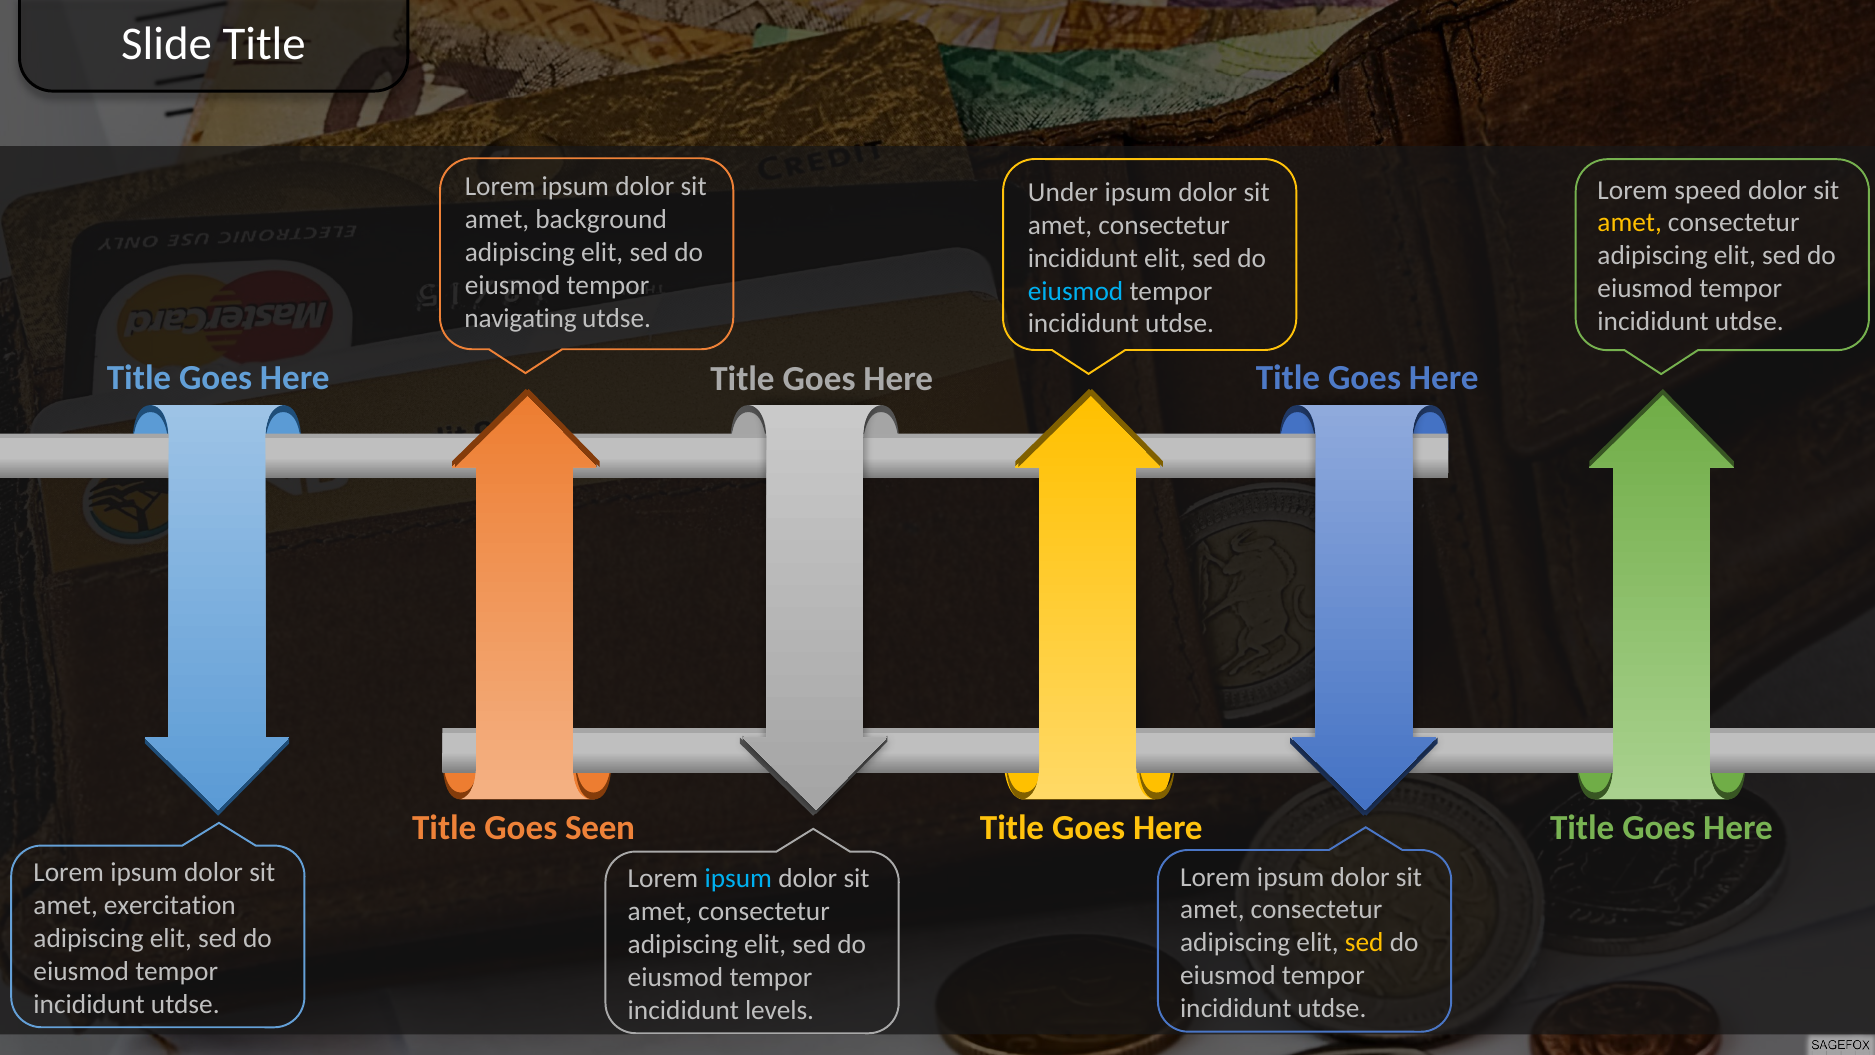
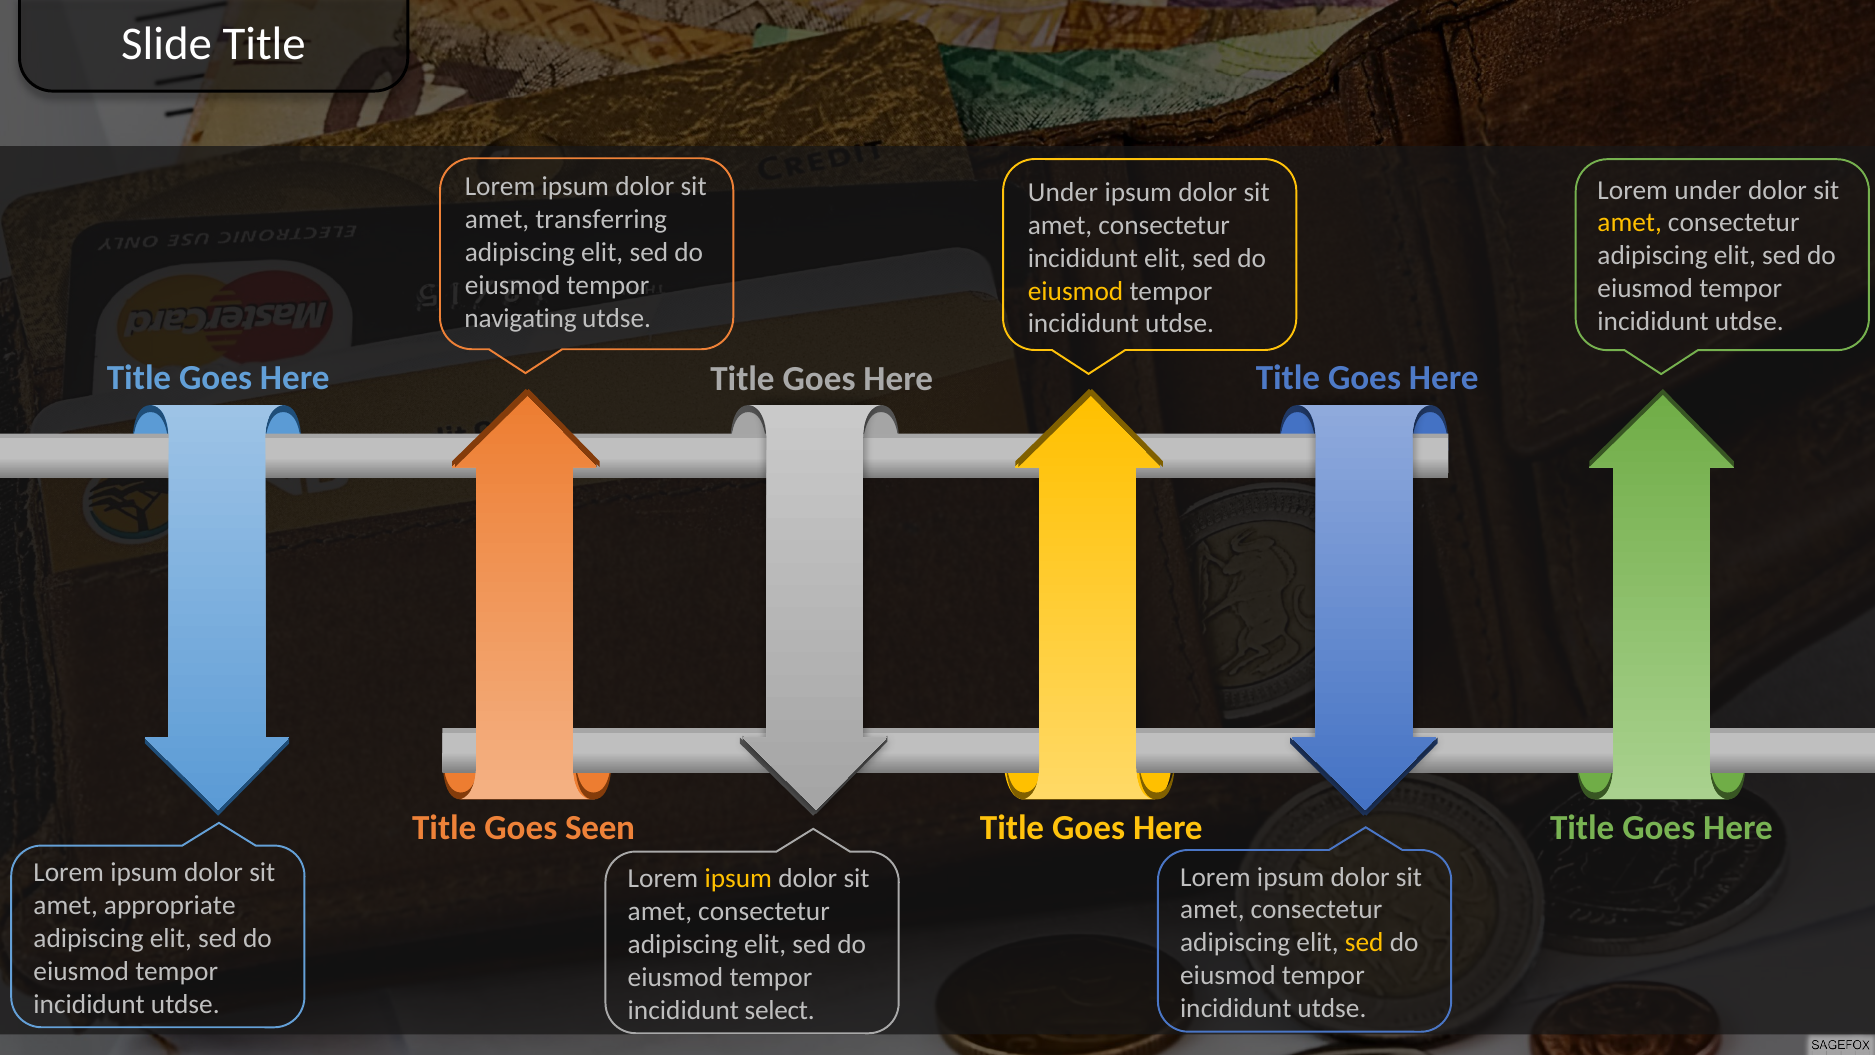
Lorem speed: speed -> under
background: background -> transferring
eiusmod at (1076, 291) colour: light blue -> yellow
ipsum at (738, 878) colour: light blue -> yellow
exercitation: exercitation -> appropriate
levels: levels -> select
